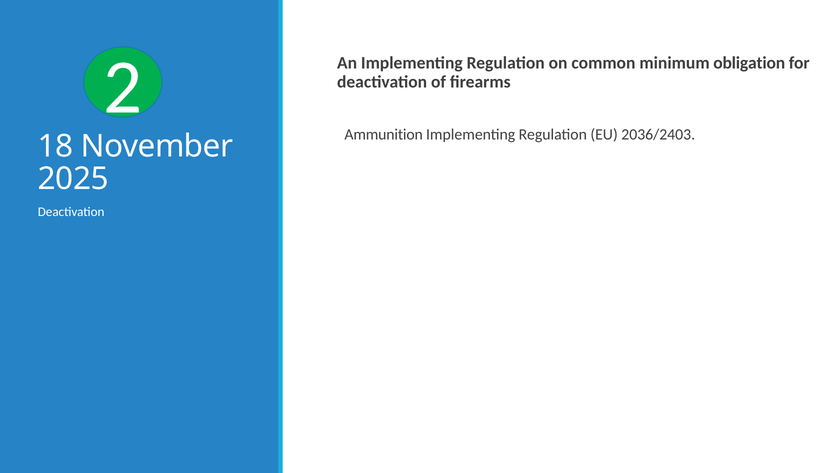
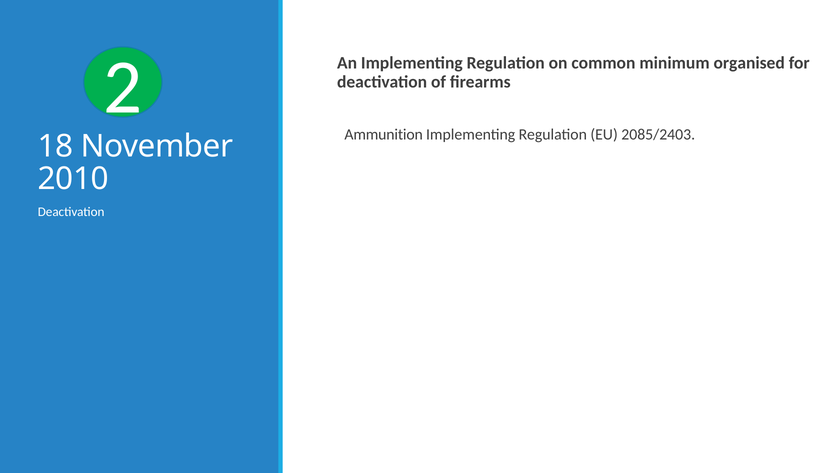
obligation: obligation -> organised
2036/2403: 2036/2403 -> 2085/2403
2025: 2025 -> 2010
